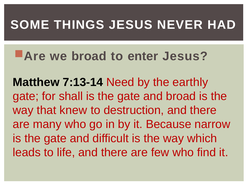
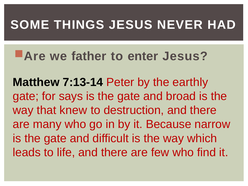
we broad: broad -> father
Need: Need -> Peter
shall: shall -> says
